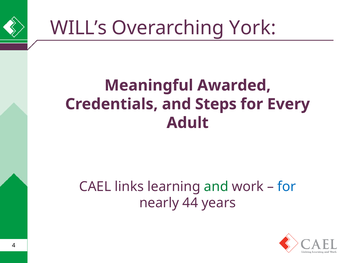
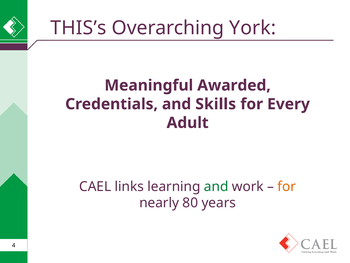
WILL’s: WILL’s -> THIS’s
Steps: Steps -> Skills
for at (287, 186) colour: blue -> orange
44: 44 -> 80
